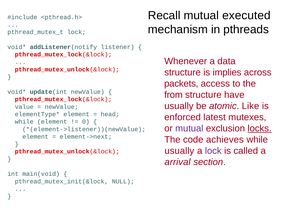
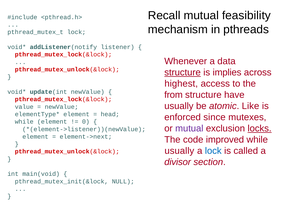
executed: executed -> feasibility
structure at (183, 73) underline: none -> present
packets: packets -> highest
latest: latest -> since
achieves: achieves -> improved
lock at (213, 151) colour: purple -> blue
arrival: arrival -> divisor
